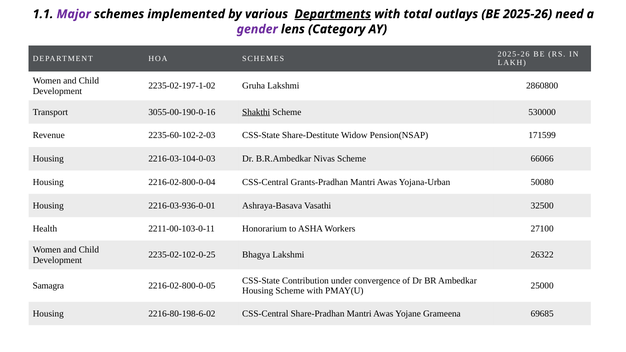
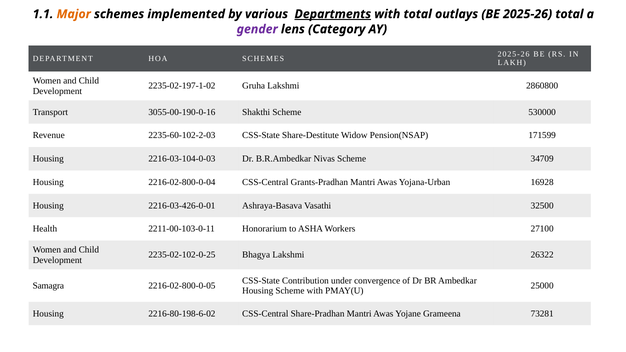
Major colour: purple -> orange
2025-26 need: need -> total
Shakthi underline: present -> none
66066: 66066 -> 34709
50080: 50080 -> 16928
2216-03-936-0-01: 2216-03-936-0-01 -> 2216-03-426-0-01
69685: 69685 -> 73281
